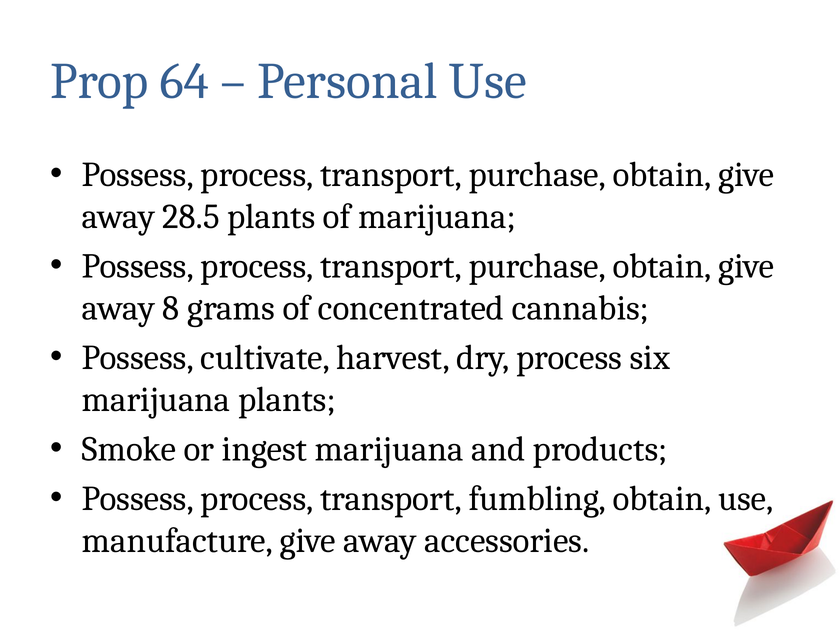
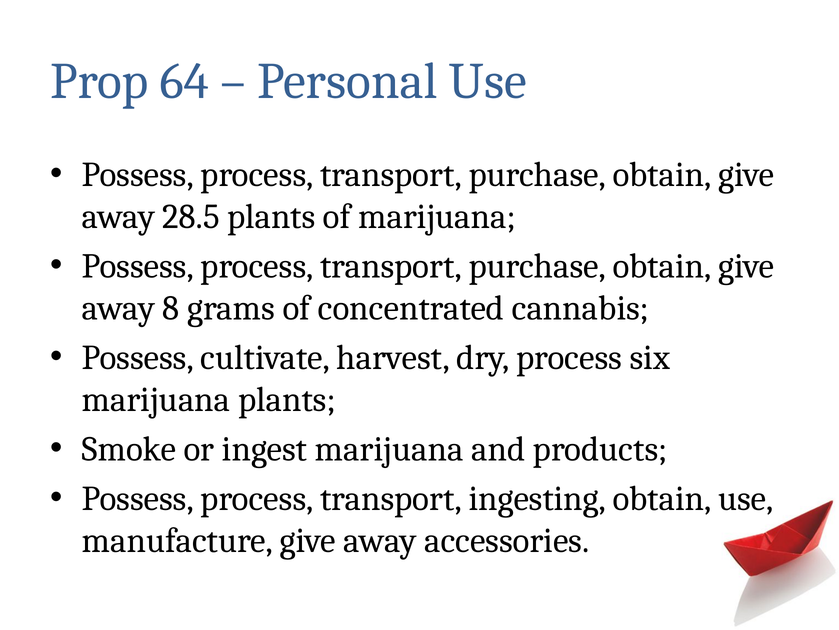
fumbling: fumbling -> ingesting
